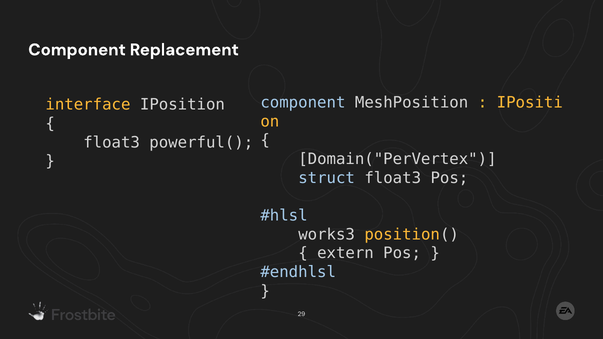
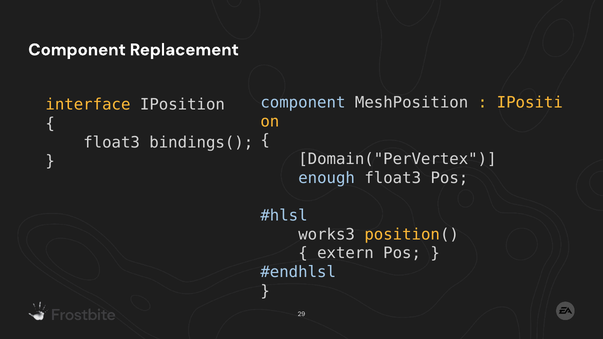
powerful(: powerful( -> bindings(
struct: struct -> enough
